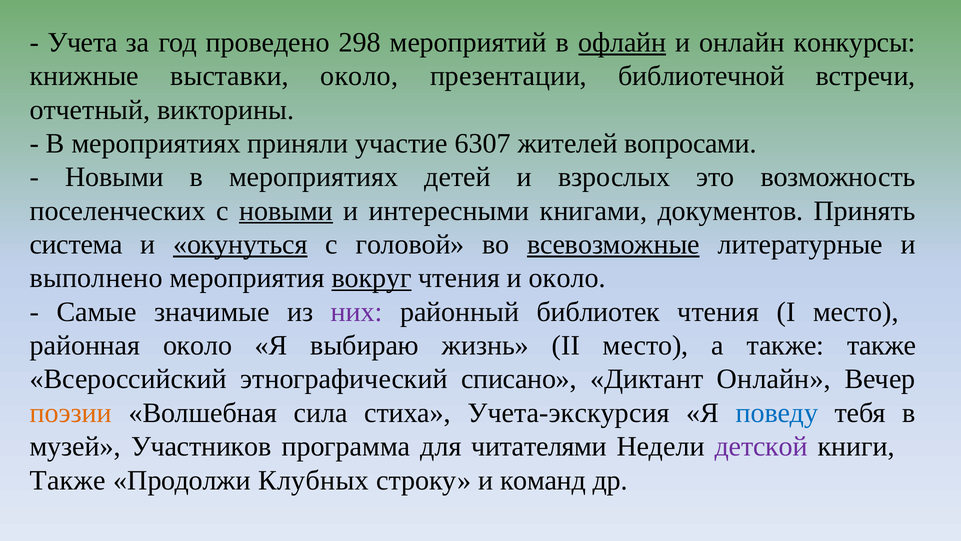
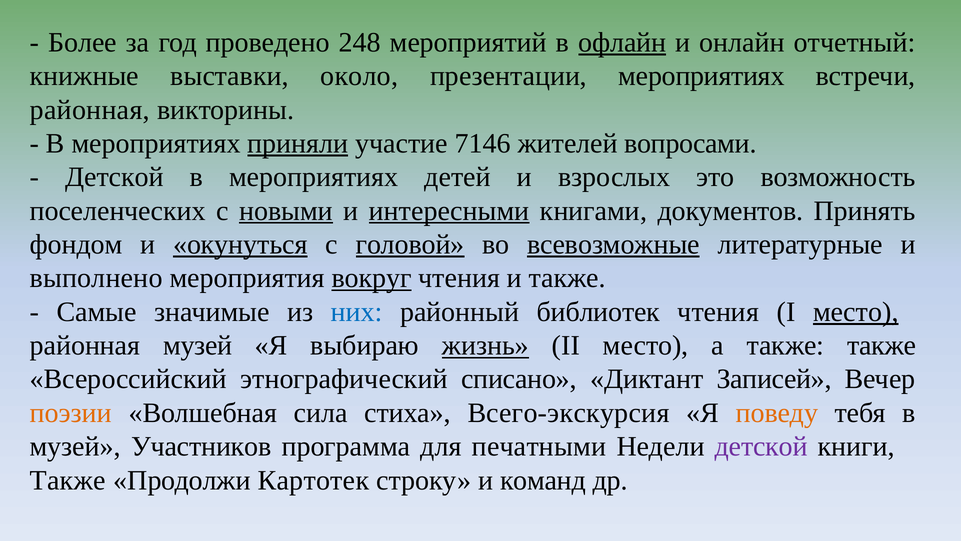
Учета: Учета -> Более
298: 298 -> 248
конкурсы: конкурсы -> отчетный
презентации библиотечной: библиотечной -> мероприятиях
отчетный at (90, 110): отчетный -> районная
приняли underline: none -> present
6307: 6307 -> 7146
Новыми at (114, 177): Новыми -> Детской
интересными underline: none -> present
система: система -> фондом
головой underline: none -> present
и около: около -> также
них colour: purple -> blue
место at (856, 312) underline: none -> present
районная около: около -> музей
жизнь underline: none -> present
Диктант Онлайн: Онлайн -> Записей
Учета-экскурсия: Учета-экскурсия -> Всего-экскурсия
поведу colour: blue -> orange
читателями: читателями -> печатными
Клубных: Клубных -> Картотек
